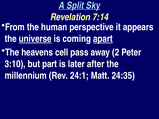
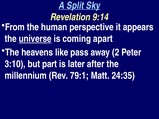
7:14: 7:14 -> 9:14
apart underline: present -> none
cell: cell -> like
24:1: 24:1 -> 79:1
